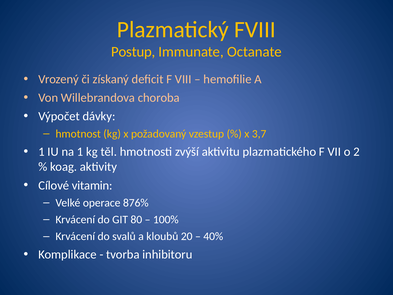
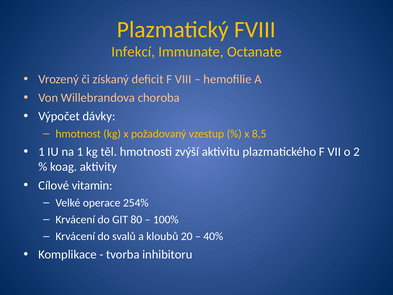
Postup: Postup -> Infekcí
3,7: 3,7 -> 8,5
876%: 876% -> 254%
